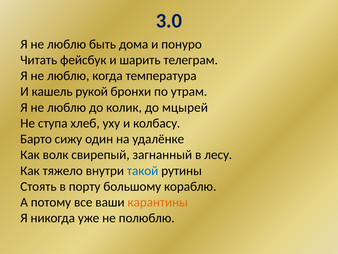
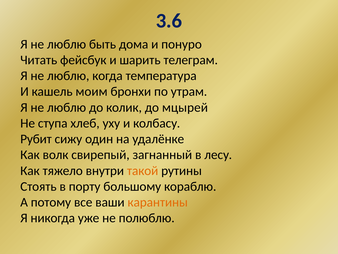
3.0: 3.0 -> 3.6
рукой: рукой -> моим
Барто: Барто -> Рубит
такой colour: blue -> orange
